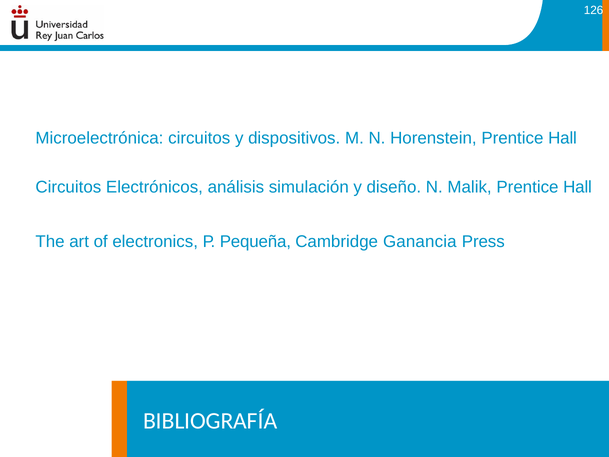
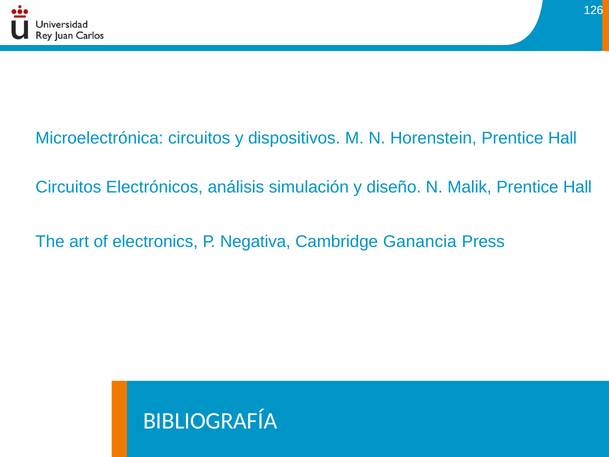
Pequeña: Pequeña -> Negativa
